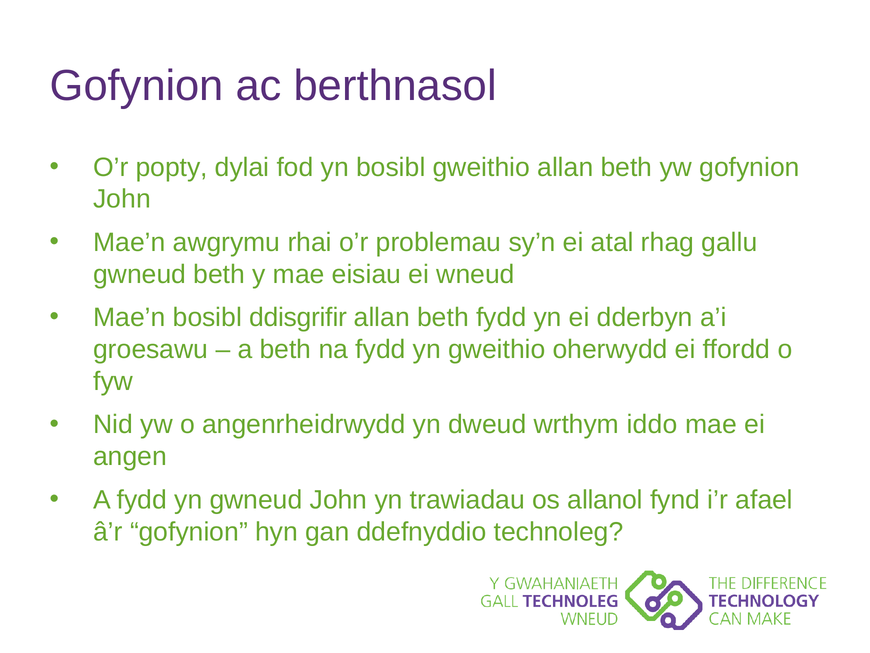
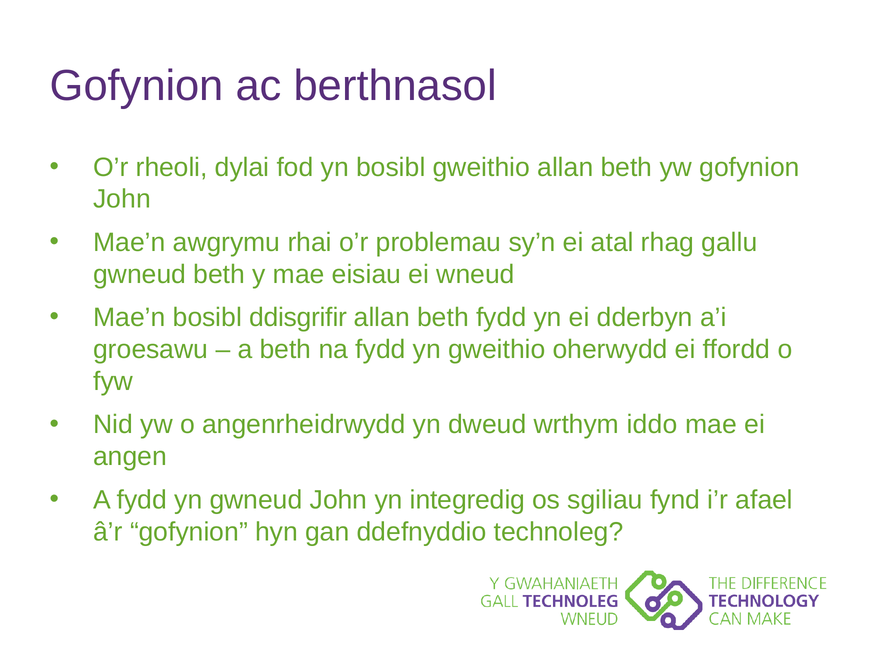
popty: popty -> rheoli
trawiadau: trawiadau -> integredig
allanol: allanol -> sgiliau
